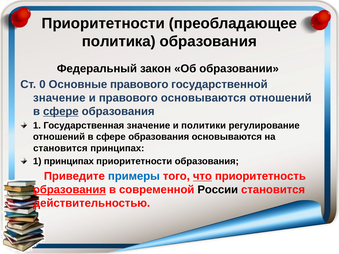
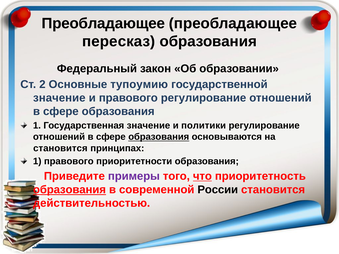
Приоритетности at (103, 23): Приоритетности -> Преобладающее
политика: политика -> пересказ
0: 0 -> 2
Основные правового: правового -> тупоумию
правового основываются: основываются -> регулирование
сфере at (61, 112) underline: present -> none
образования at (159, 137) underline: none -> present
1 принципах: принципах -> правового
примеры colour: blue -> purple
